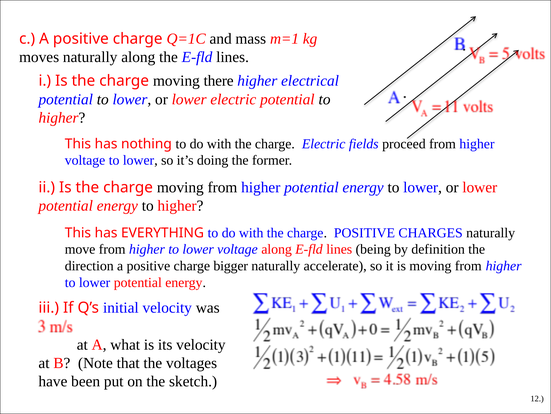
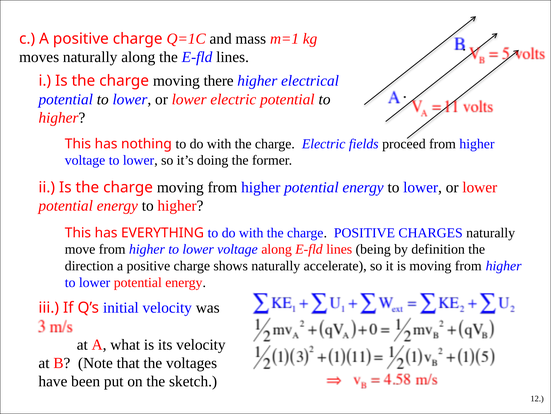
bigger: bigger -> shows
